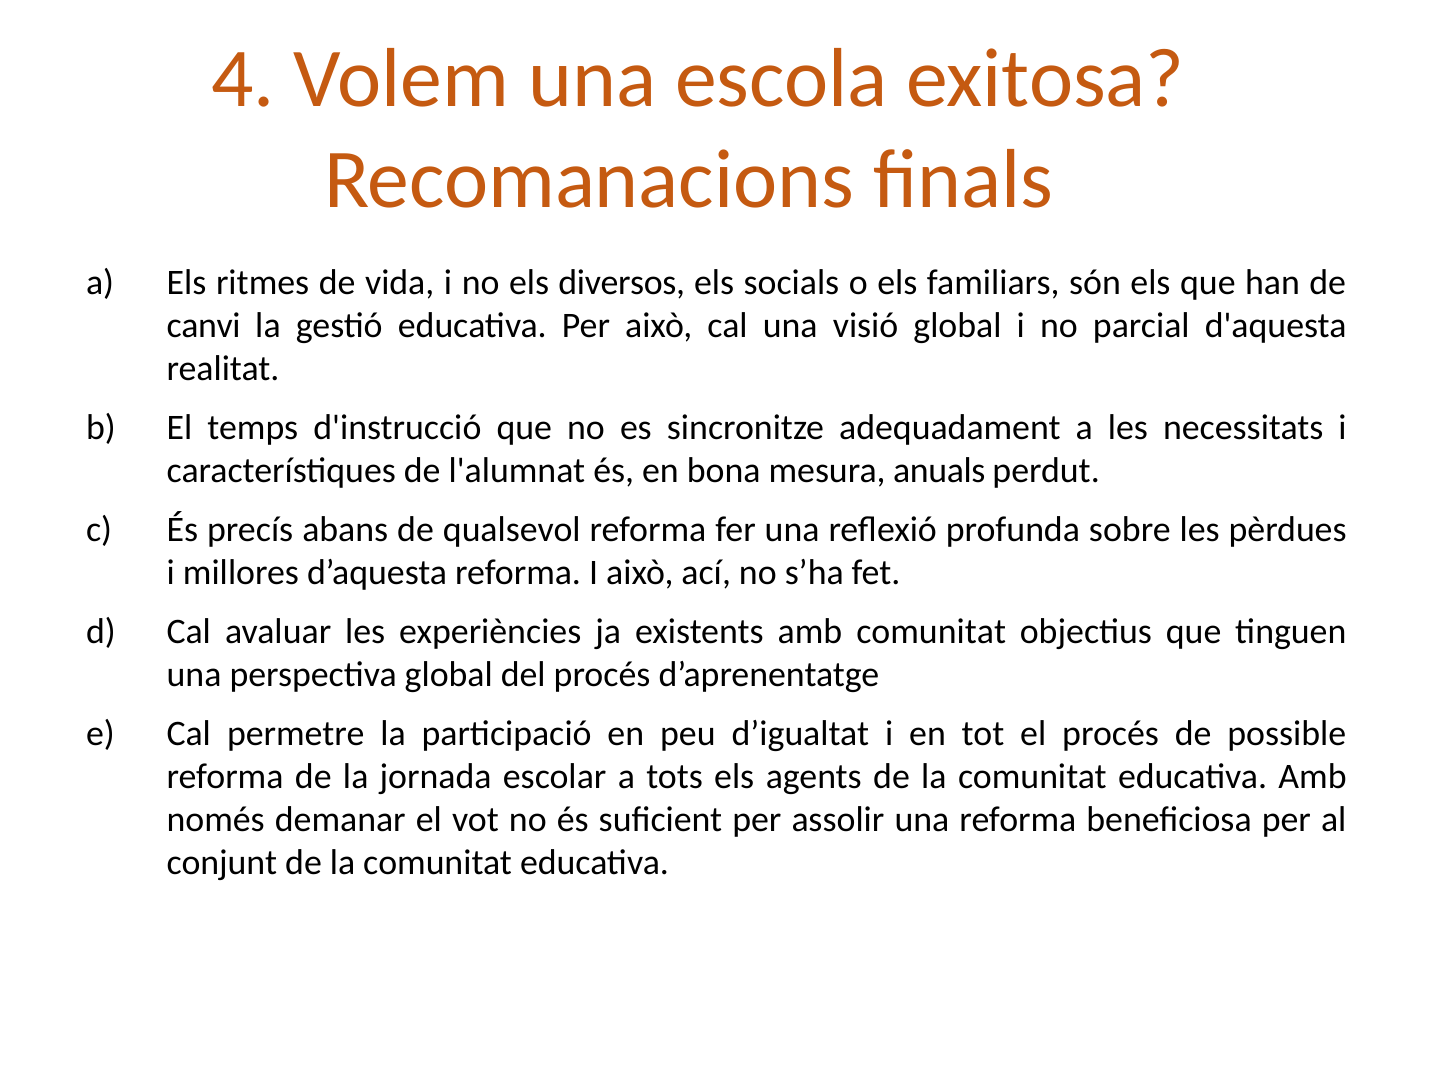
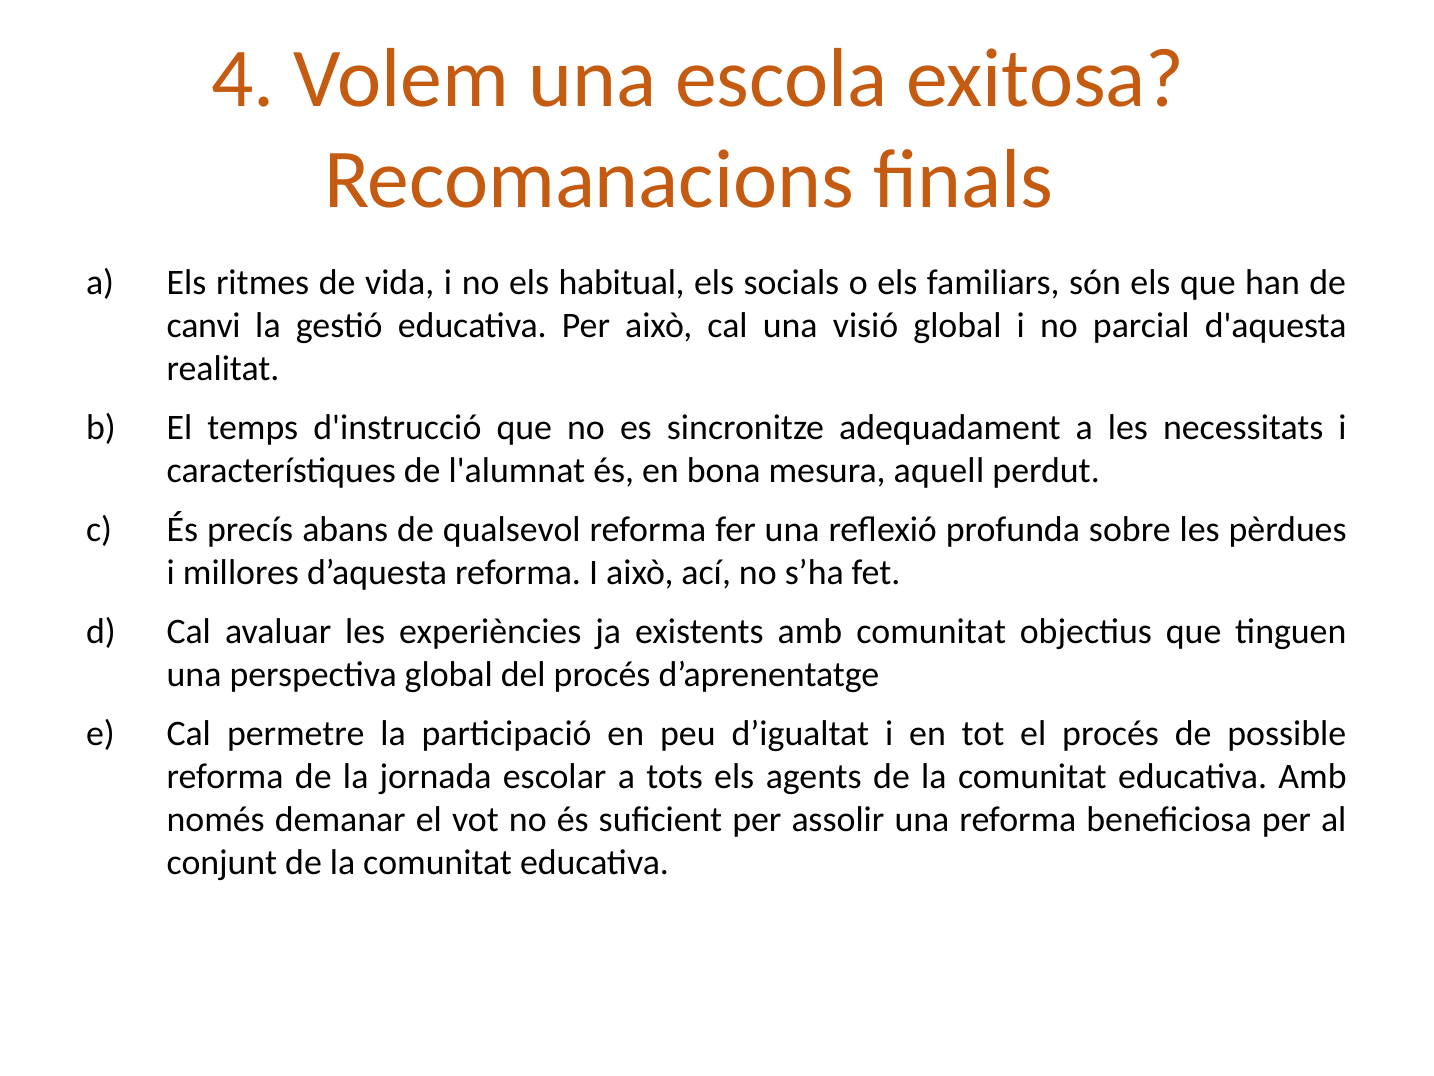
diversos: diversos -> habitual
anuals: anuals -> aquell
